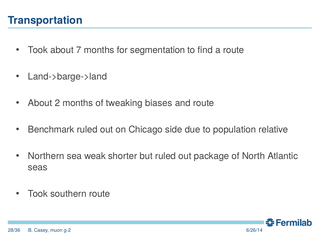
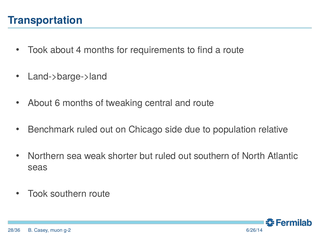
7: 7 -> 4
segmentation: segmentation -> requirements
2: 2 -> 6
biases: biases -> central
out package: package -> southern
